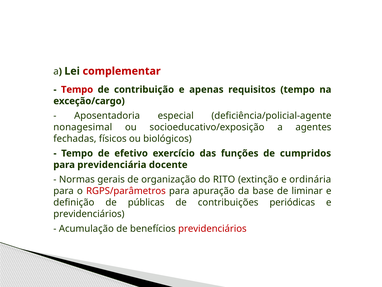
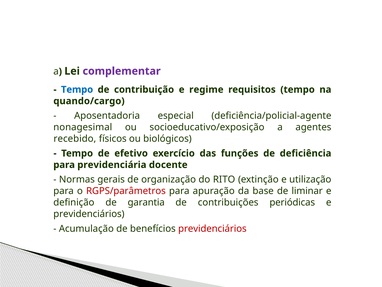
complementar colour: red -> purple
Tempo at (77, 89) colour: red -> blue
apenas: apenas -> regime
exceção/cargo: exceção/cargo -> quando/cargo
fechadas: fechadas -> recebido
cumpridos: cumpridos -> deficiência
ordinária: ordinária -> utilização
públicas: públicas -> garantia
